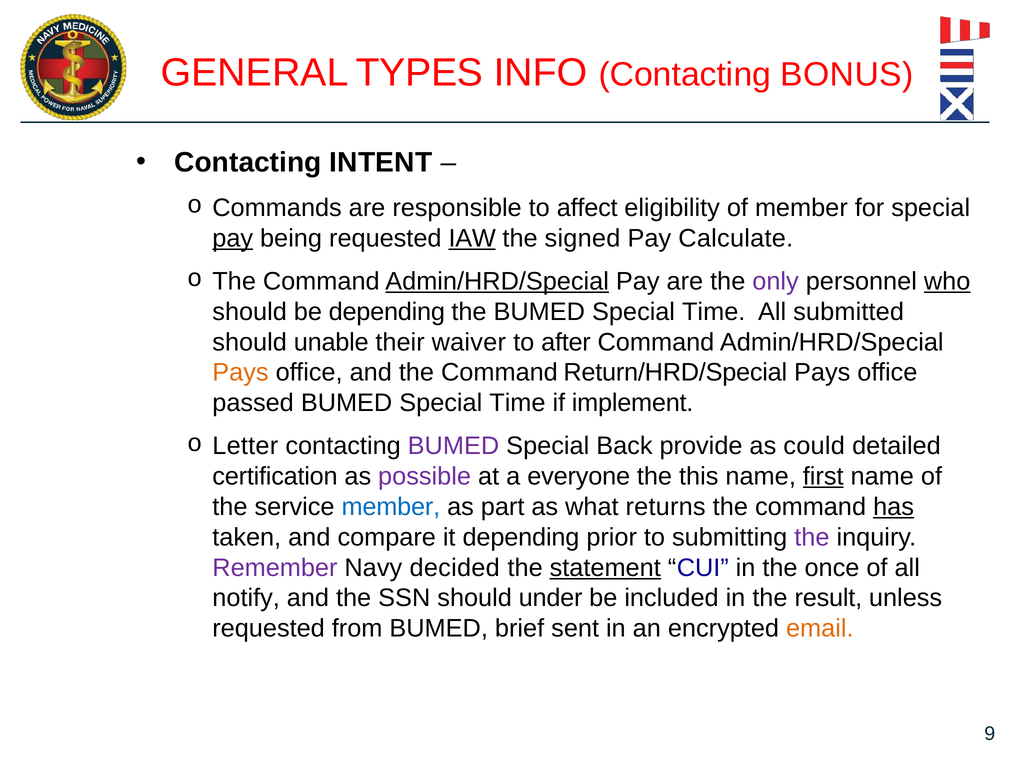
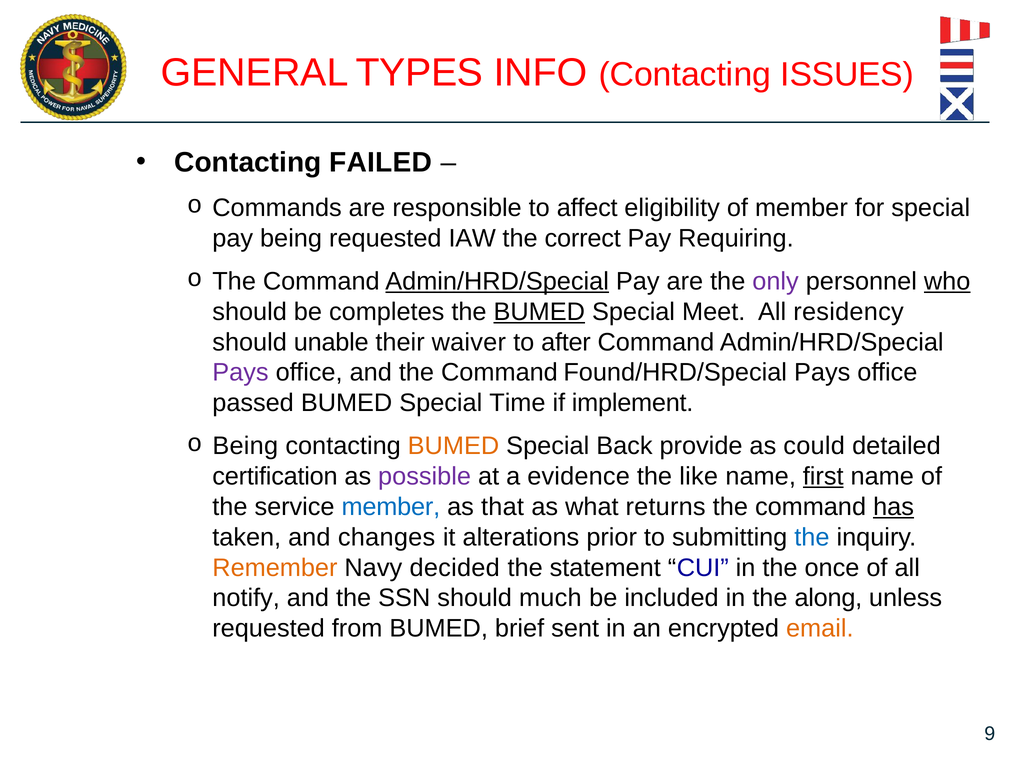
BONUS: BONUS -> ISSUES
INTENT: INTENT -> FAILED
pay at (233, 238) underline: present -> none
IAW underline: present -> none
signed: signed -> correct
Calculate: Calculate -> Requiring
be depending: depending -> completes
BUMED at (539, 312) underline: none -> present
Time at (714, 312): Time -> Meet
submitted: submitted -> residency
Pays at (240, 373) colour: orange -> purple
Return/HRD/Special: Return/HRD/Special -> Found/HRD/Special
Letter at (245, 446): Letter -> Being
BUMED at (453, 446) colour: purple -> orange
everyone: everyone -> evidence
this: this -> like
part: part -> that
compare: compare -> changes
it depending: depending -> alterations
the at (812, 537) colour: purple -> blue
Remember colour: purple -> orange
statement underline: present -> none
under: under -> much
result: result -> along
